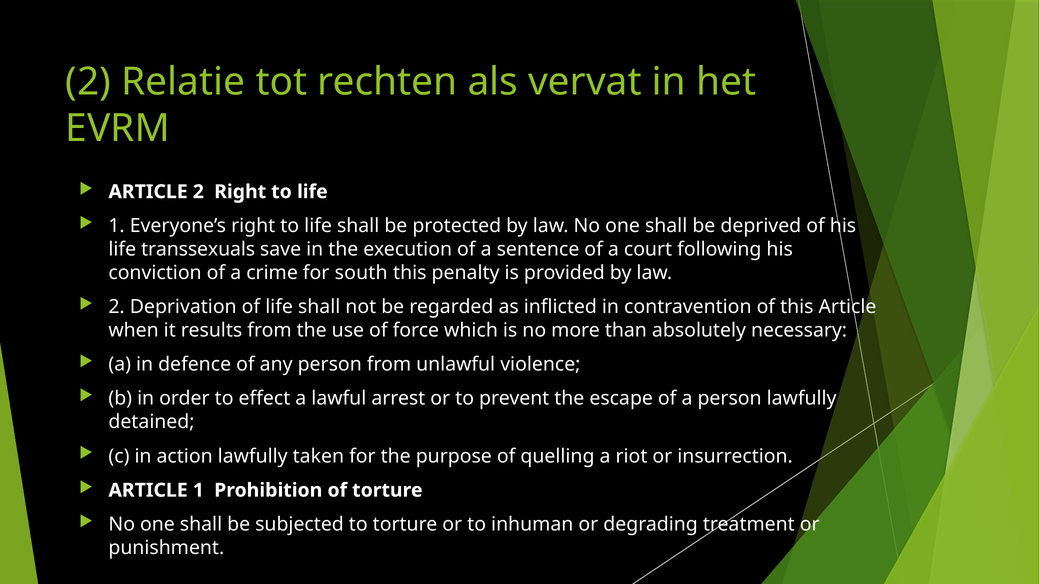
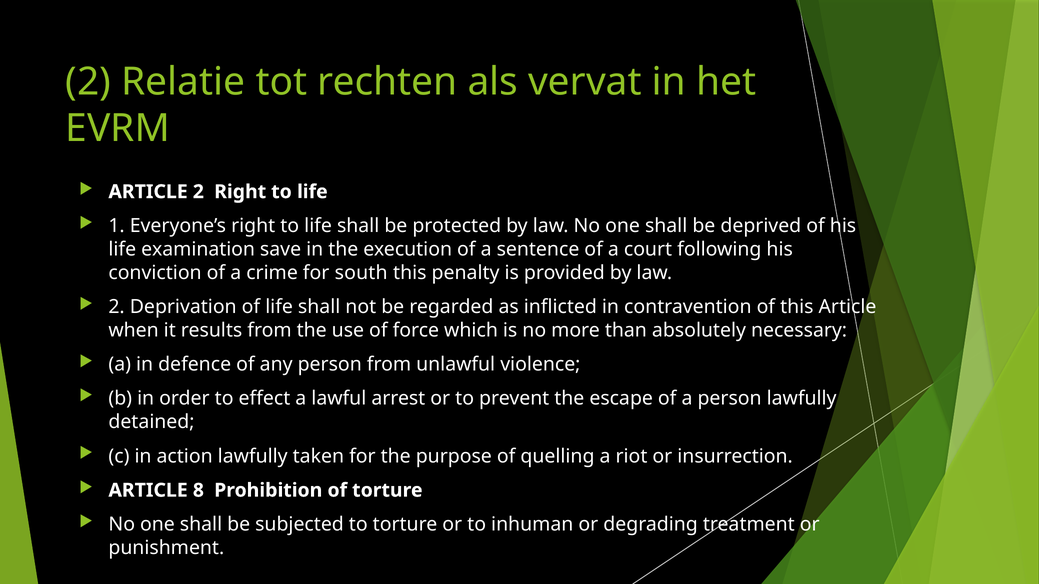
transsexuals: transsexuals -> examination
ARTICLE 1: 1 -> 8
